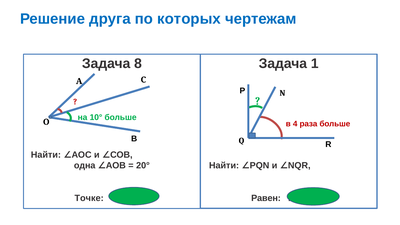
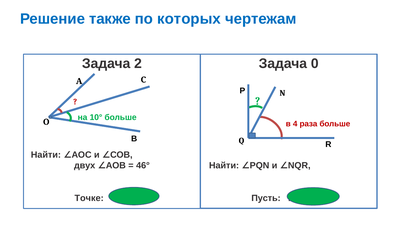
друга: друга -> также
8: 8 -> 2
1: 1 -> 0
одна: одна -> двух
20°: 20° -> 46°
Равен: Равен -> Пусть
